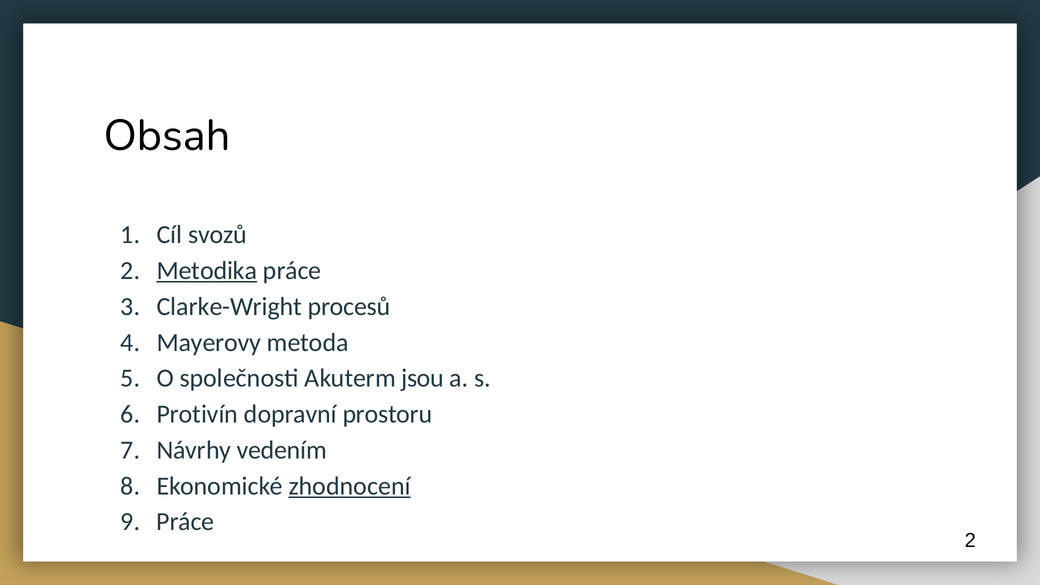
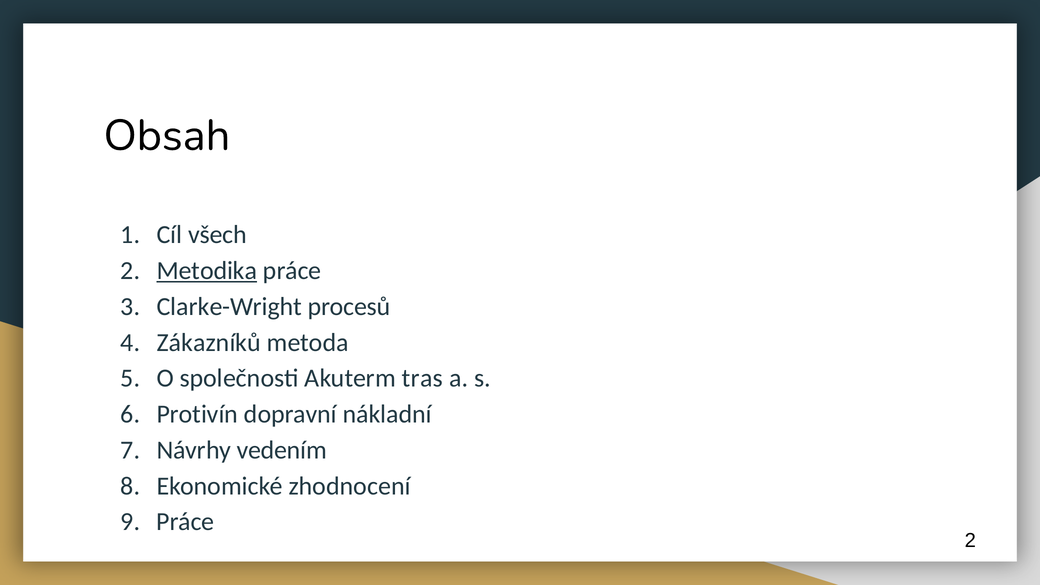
svozů: svozů -> všech
Mayerovy: Mayerovy -> Zákazníků
jsou: jsou -> tras
prostoru: prostoru -> nákladní
zhodnocení underline: present -> none
